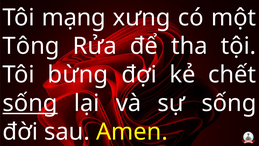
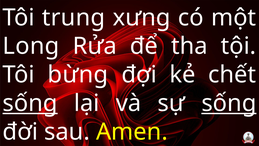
mạng: mạng -> trung
Tông: Tông -> Long
sống at (229, 103) underline: none -> present
